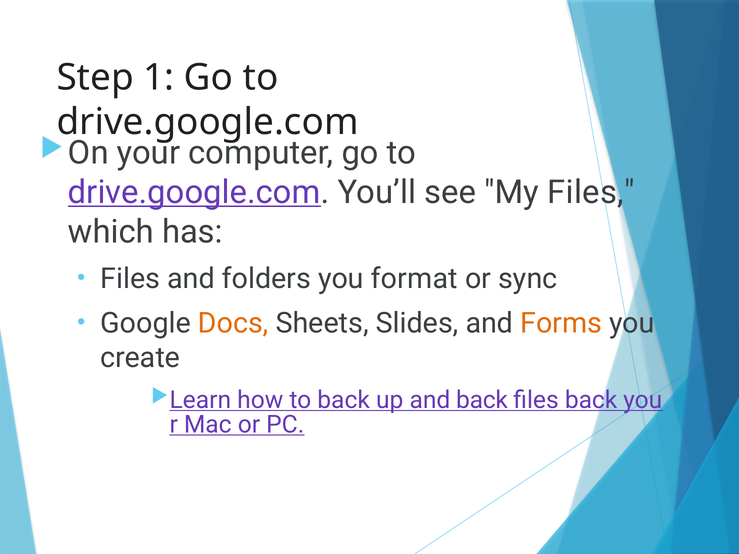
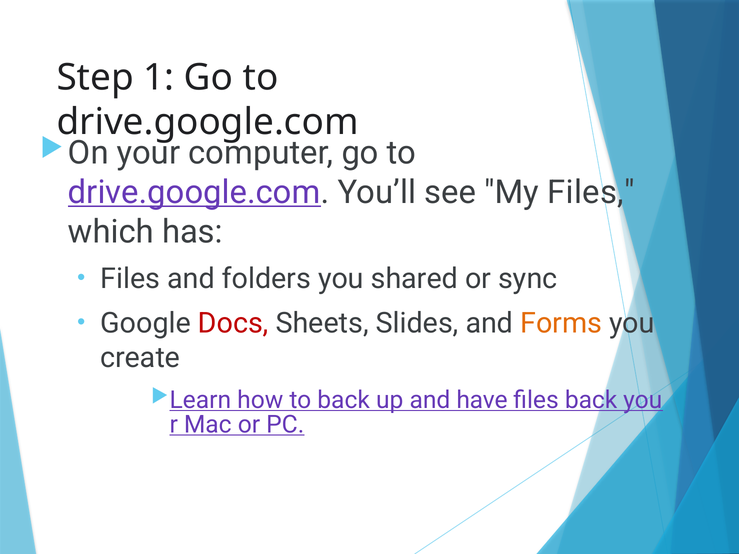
format: format -> shared
Docs colour: orange -> red
and back: back -> have
